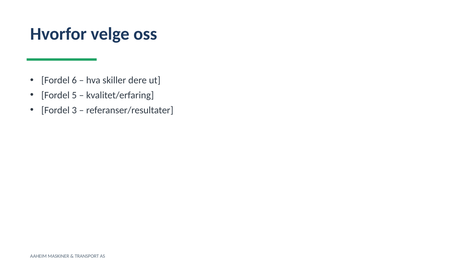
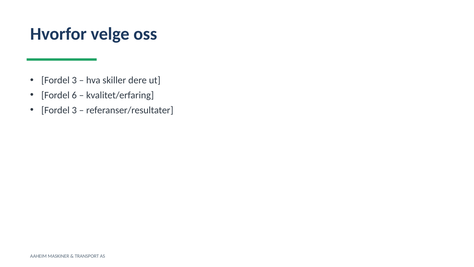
6 at (74, 80): 6 -> 3
5: 5 -> 6
